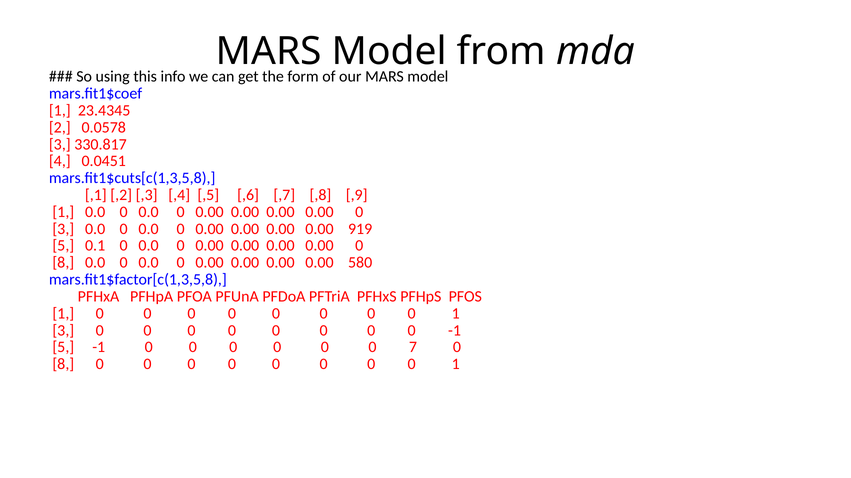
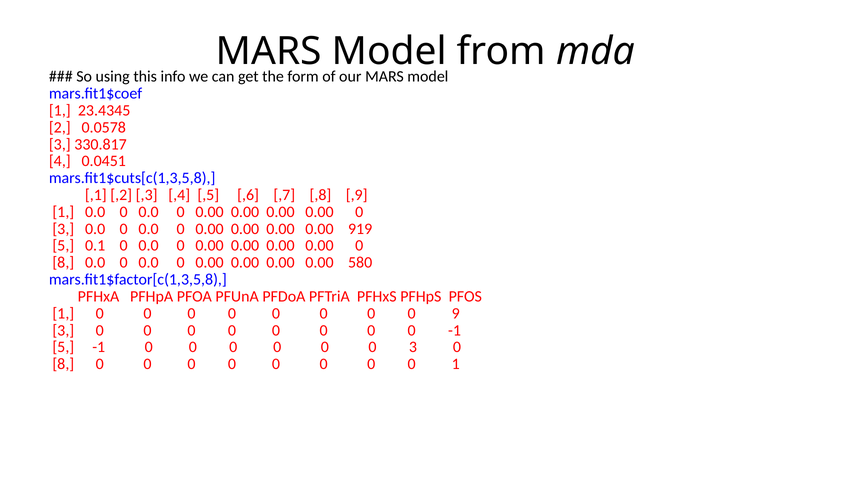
1 at (456, 314): 1 -> 9
0 0 7: 7 -> 3
